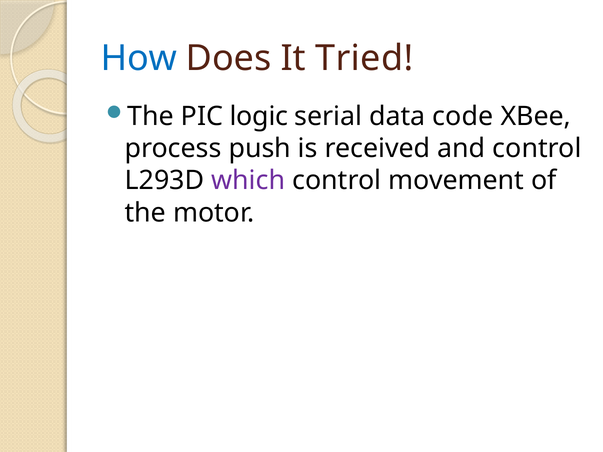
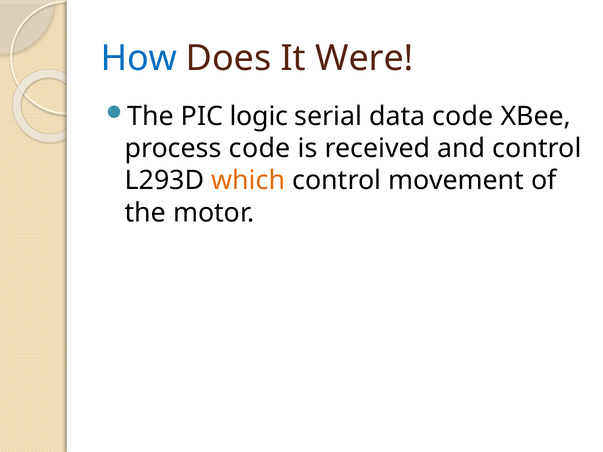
Tried: Tried -> Were
process push: push -> code
which colour: purple -> orange
